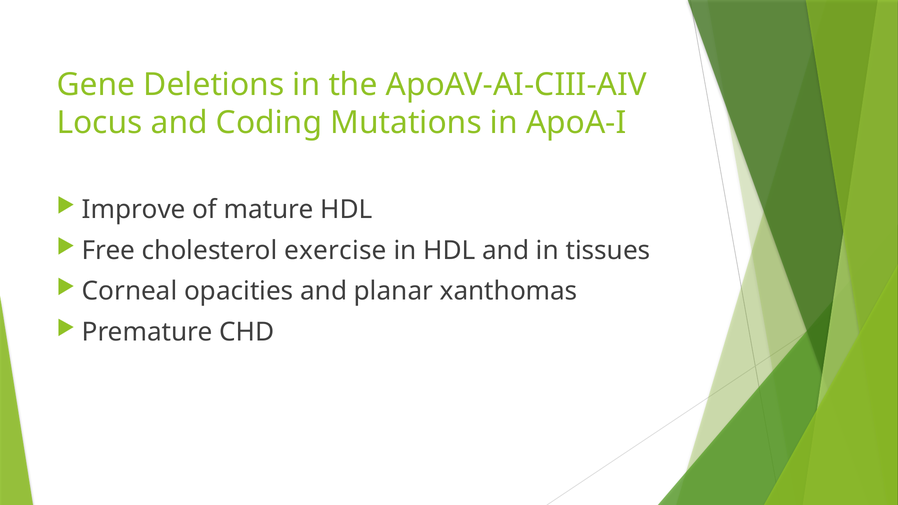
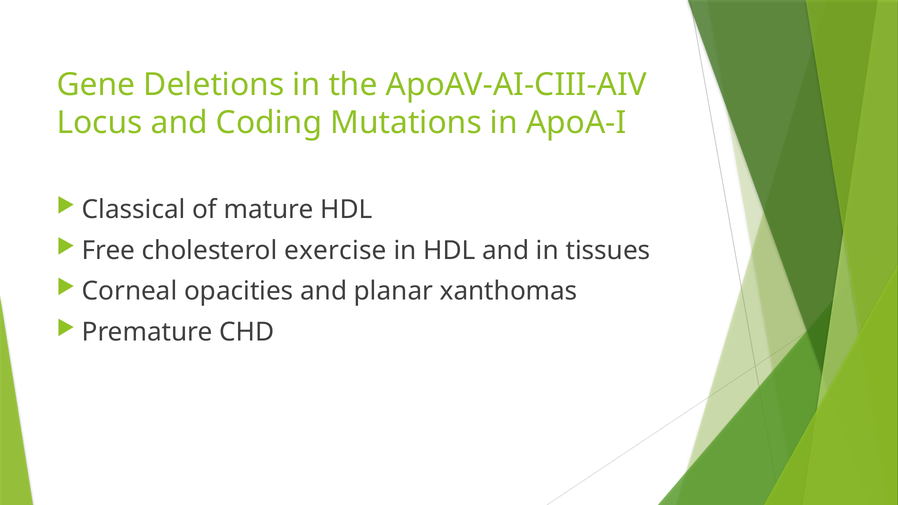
Improve: Improve -> Classical
